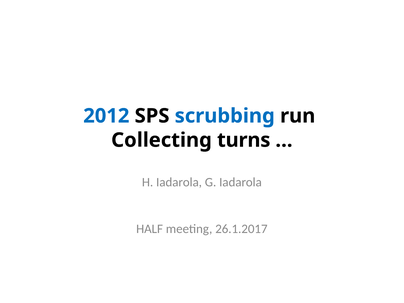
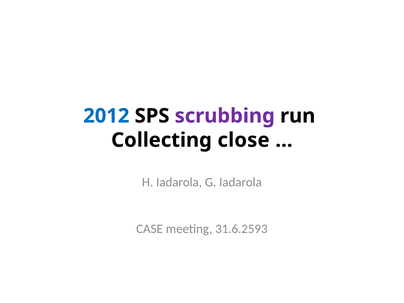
scrubbing colour: blue -> purple
turns: turns -> close
HALF: HALF -> CASE
26.1.2017: 26.1.2017 -> 31.6.2593
